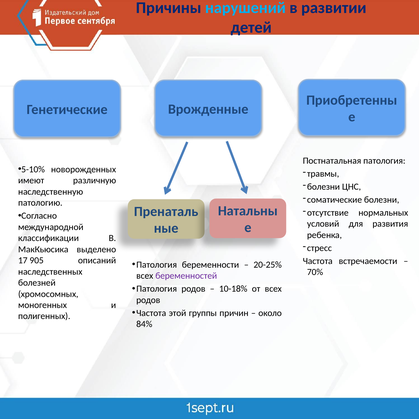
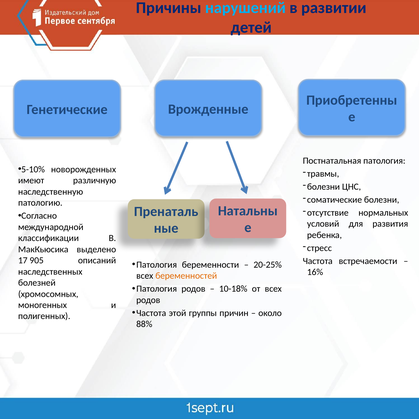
70%: 70% -> 16%
беременностей colour: purple -> orange
84%: 84% -> 88%
